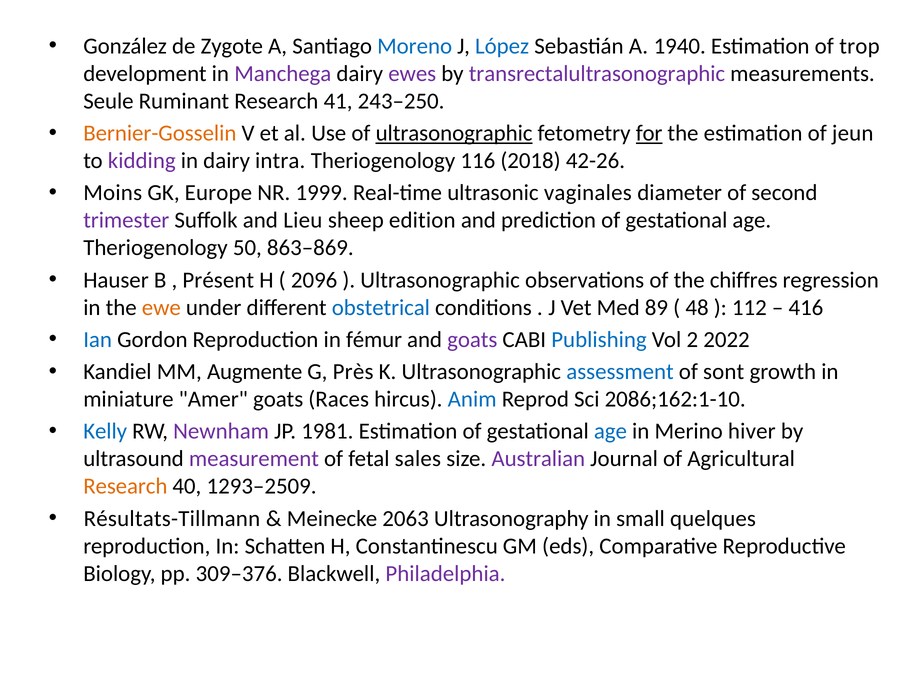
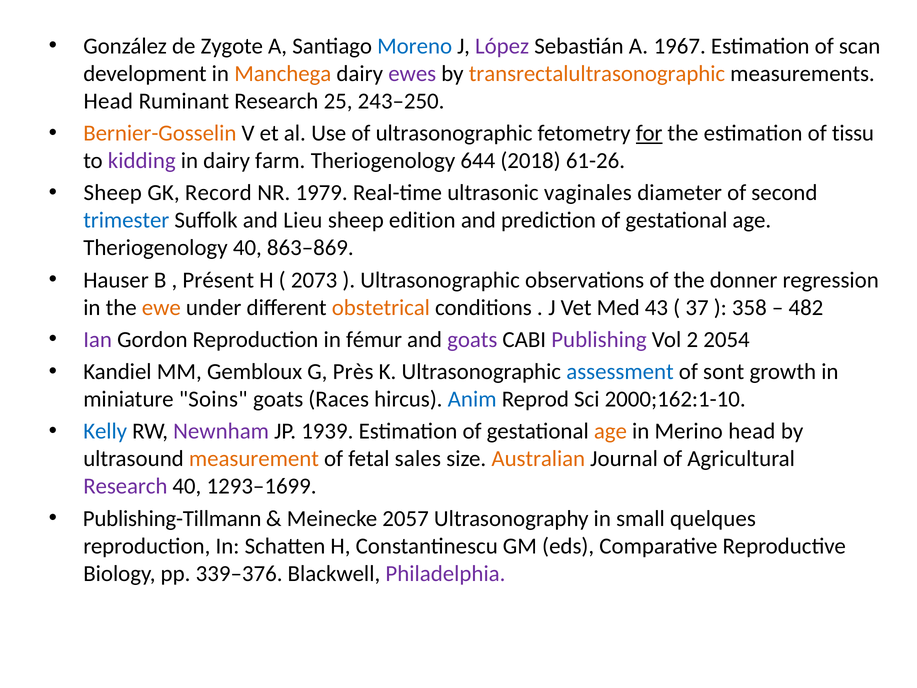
López colour: blue -> purple
1940: 1940 -> 1967
trop: trop -> scan
Manchega colour: purple -> orange
transrectalultrasonographic colour: purple -> orange
Seule at (108, 101): Seule -> Head
41: 41 -> 25
ultrasonographic at (454, 133) underline: present -> none
jeun: jeun -> tissu
intra: intra -> farm
116: 116 -> 644
42-26: 42-26 -> 61-26
Moins at (113, 193): Moins -> Sheep
Europe: Europe -> Record
1999: 1999 -> 1979
trimester colour: purple -> blue
Theriogenology 50: 50 -> 40
2096: 2096 -> 2073
chiffres: chiffres -> donner
obstetrical colour: blue -> orange
89: 89 -> 43
48: 48 -> 37
112: 112 -> 358
416: 416 -> 482
Ian colour: blue -> purple
Publishing colour: blue -> purple
2022: 2022 -> 2054
Augmente: Augmente -> Gembloux
Amer: Amer -> Soins
2086;162:1-10: 2086;162:1-10 -> 2000;162:1-10
1981: 1981 -> 1939
age at (610, 431) colour: blue -> orange
Merino hiver: hiver -> head
measurement colour: purple -> orange
Australian colour: purple -> orange
Research at (125, 486) colour: orange -> purple
1293–2509: 1293–2509 -> 1293–1699
Résultats-Tillmann: Résultats-Tillmann -> Publishing-Tillmann
2063: 2063 -> 2057
309–376: 309–376 -> 339–376
